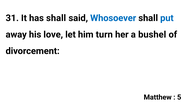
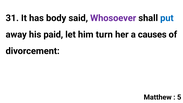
has shall: shall -> body
Whosoever colour: blue -> purple
love: love -> paid
bushel: bushel -> causes
